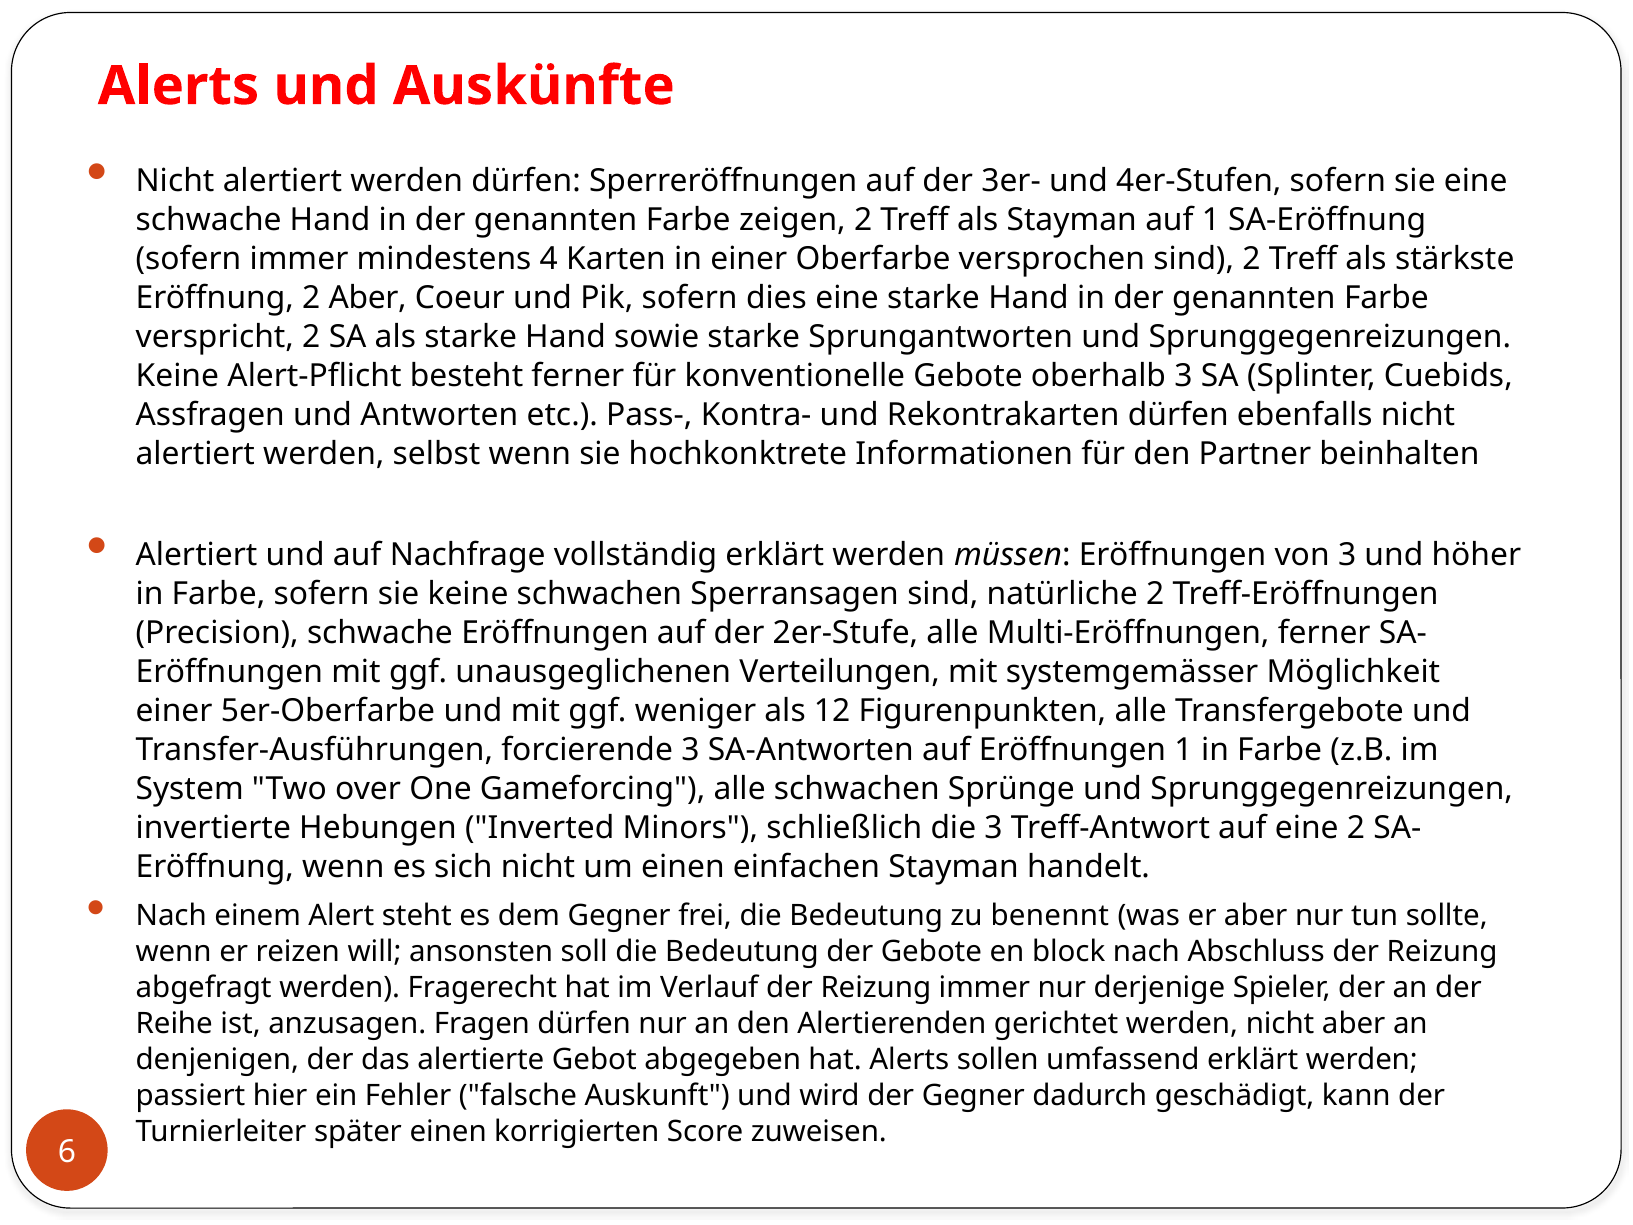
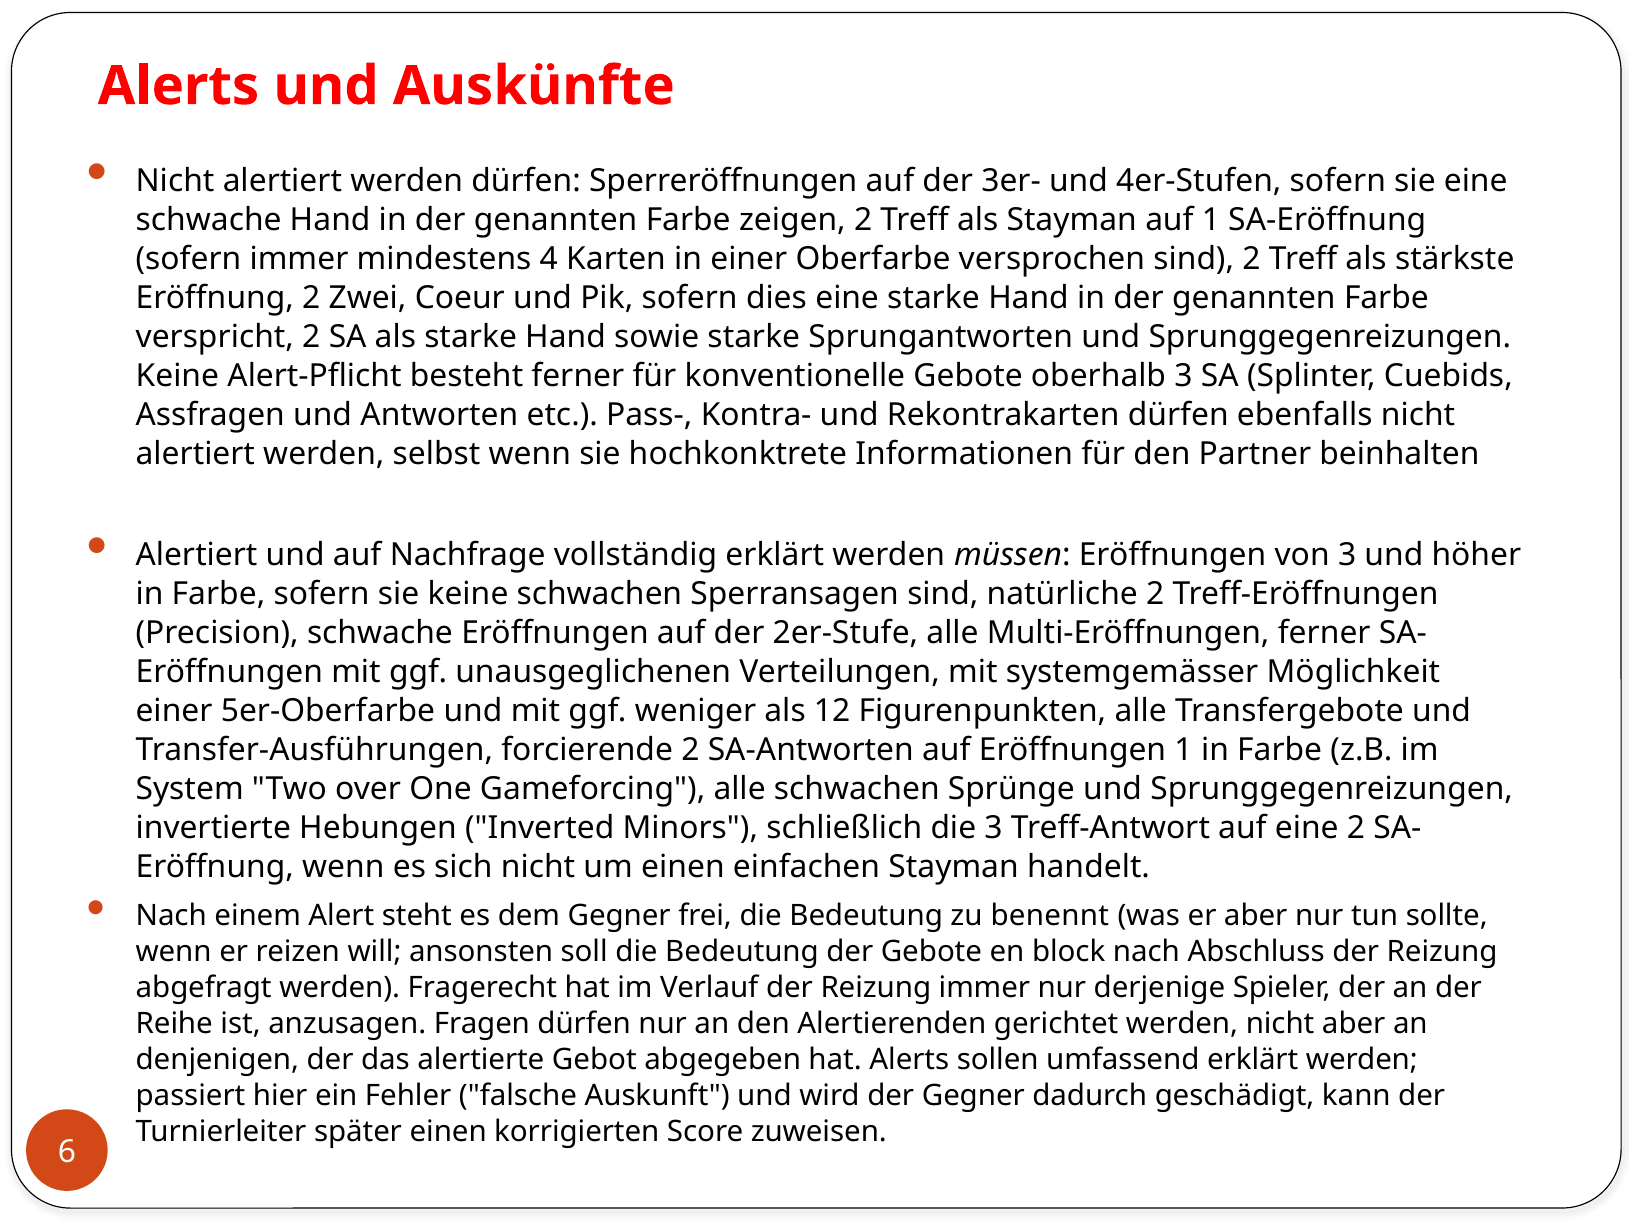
2 Aber: Aber -> Zwei
forcierende 3: 3 -> 2
